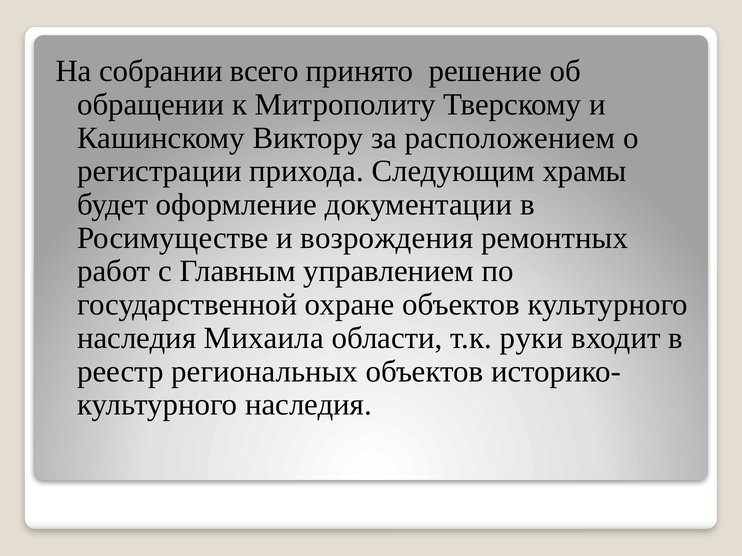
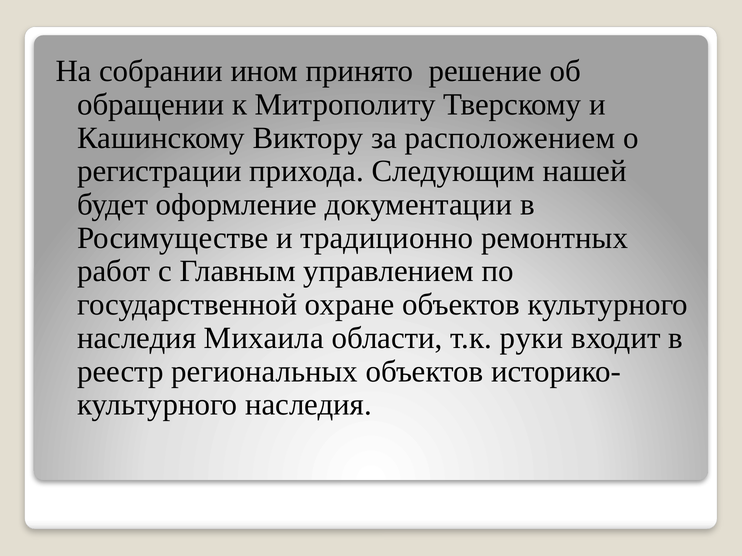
всего: всего -> ином
храмы: храмы -> нашей
возрождения: возрождения -> традиционно
